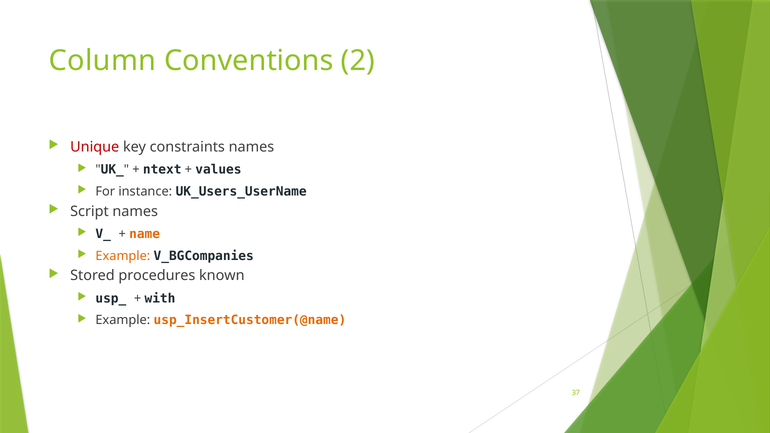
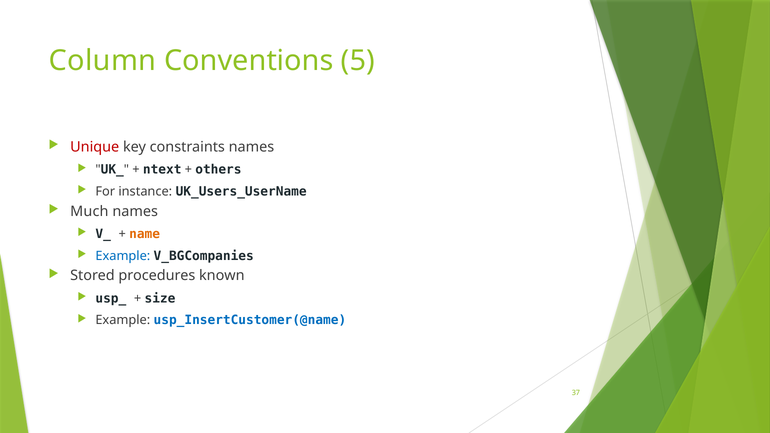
2: 2 -> 5
values: values -> others
Script: Script -> Much
Example at (123, 256) colour: orange -> blue
with: with -> size
usp_InsertCustomer(@name colour: orange -> blue
